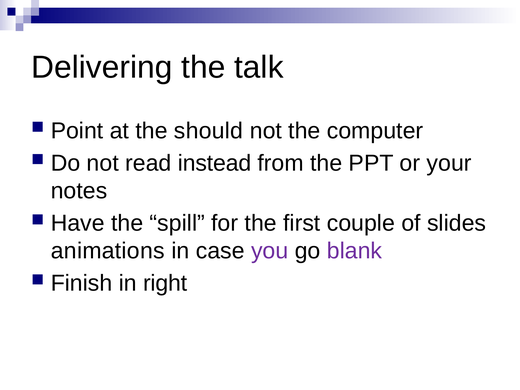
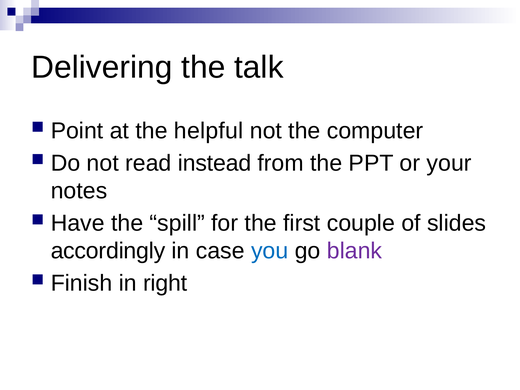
should: should -> helpful
animations: animations -> accordingly
you colour: purple -> blue
